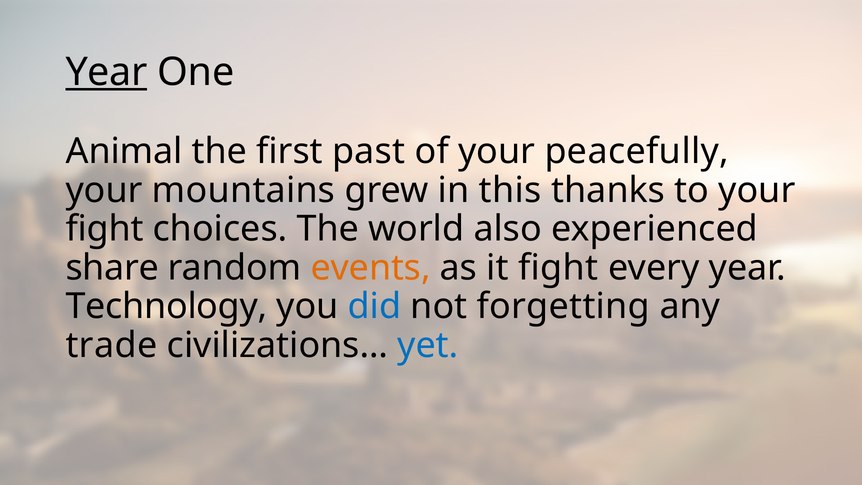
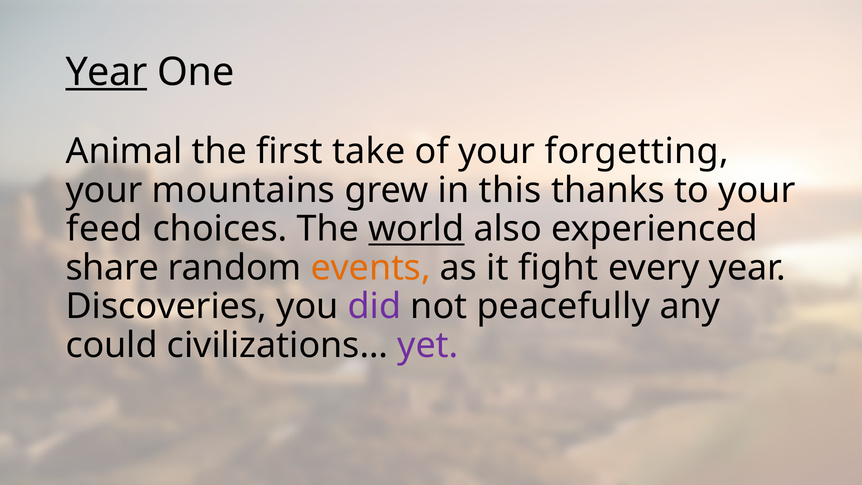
past: past -> take
peacefully: peacefully -> forgetting
fight at (105, 229): fight -> feed
world underline: none -> present
Technology: Technology -> Discoveries
did colour: blue -> purple
forgetting: forgetting -> peacefully
trade: trade -> could
yet colour: blue -> purple
